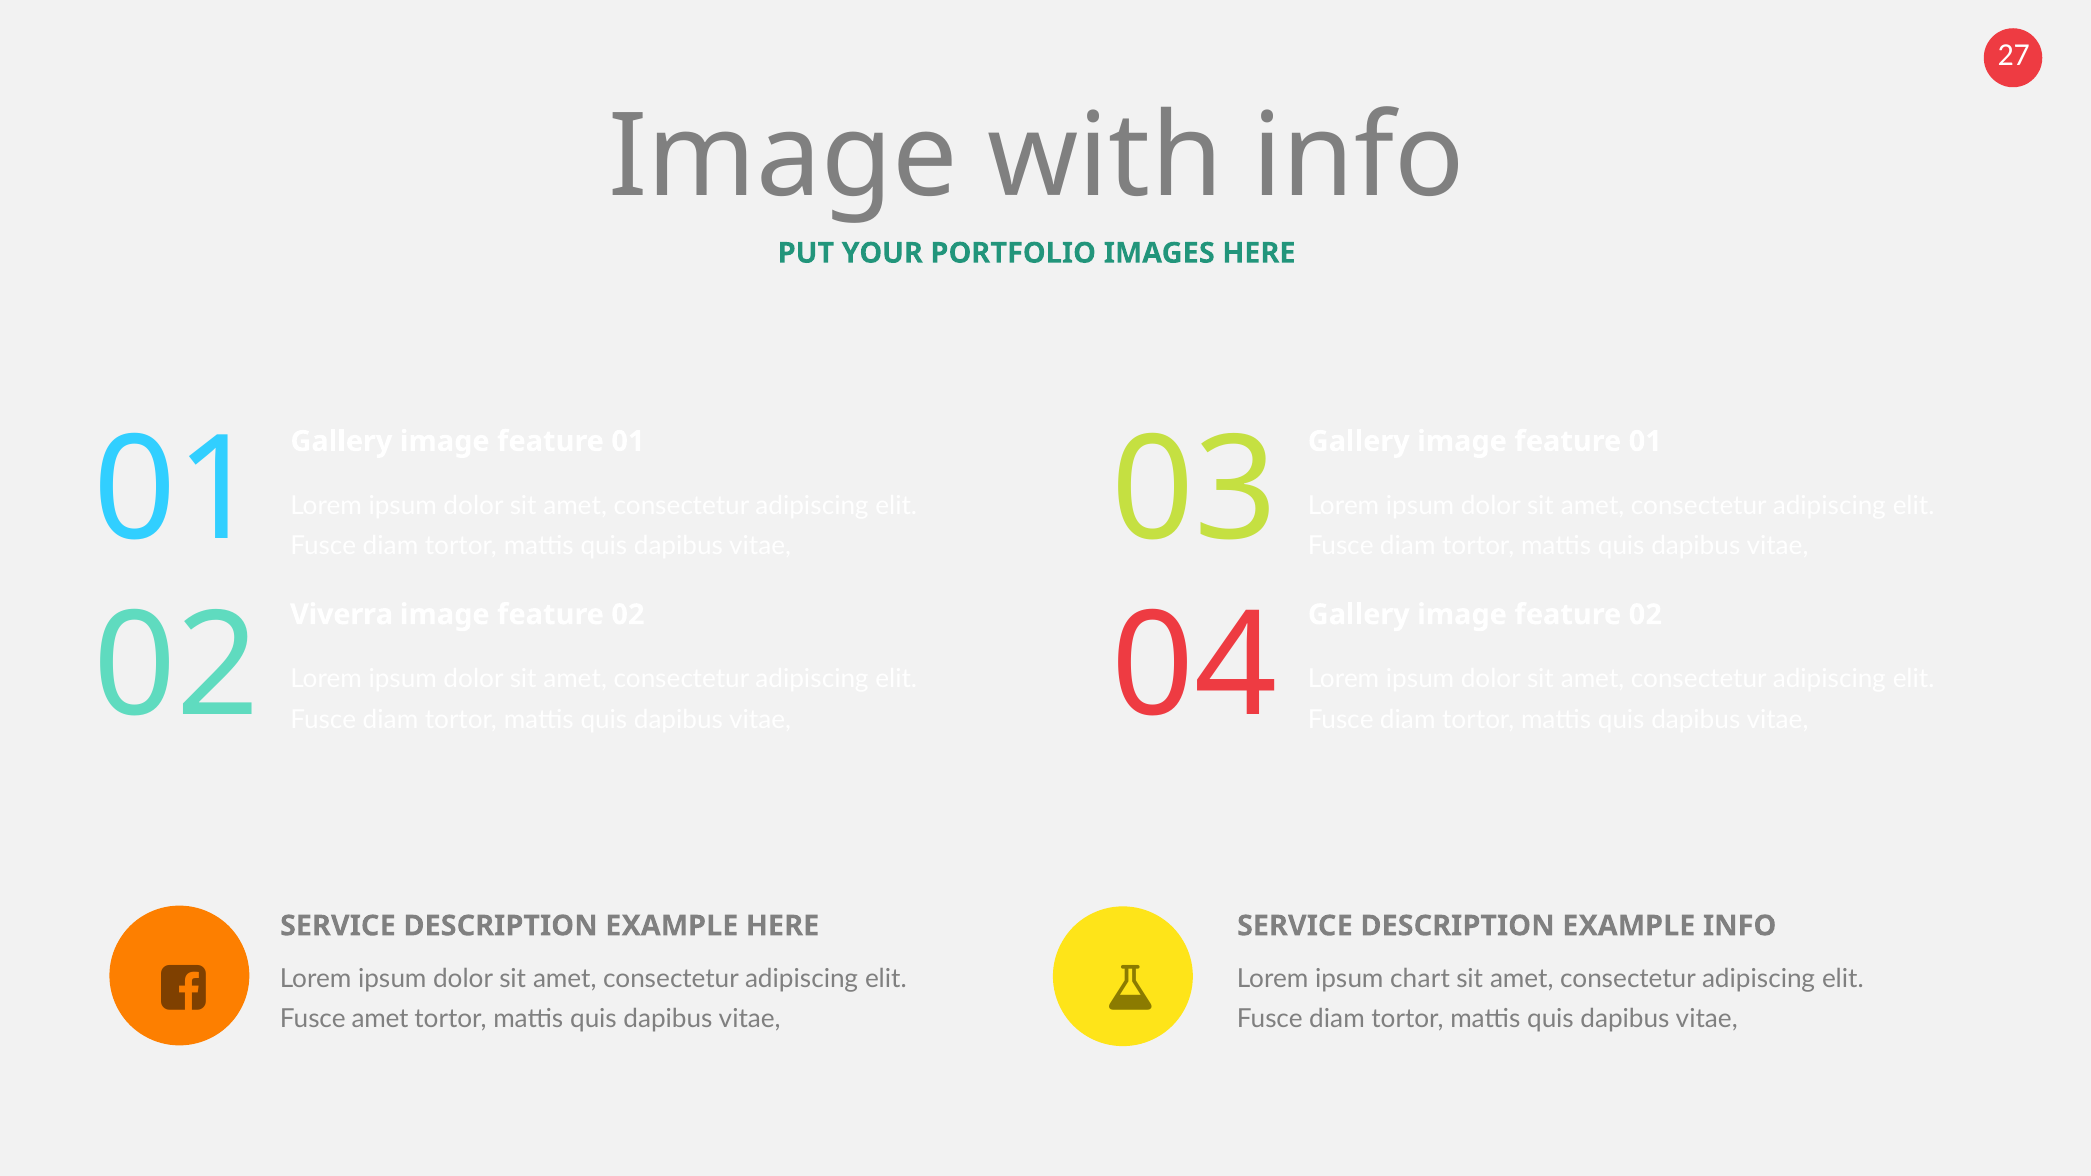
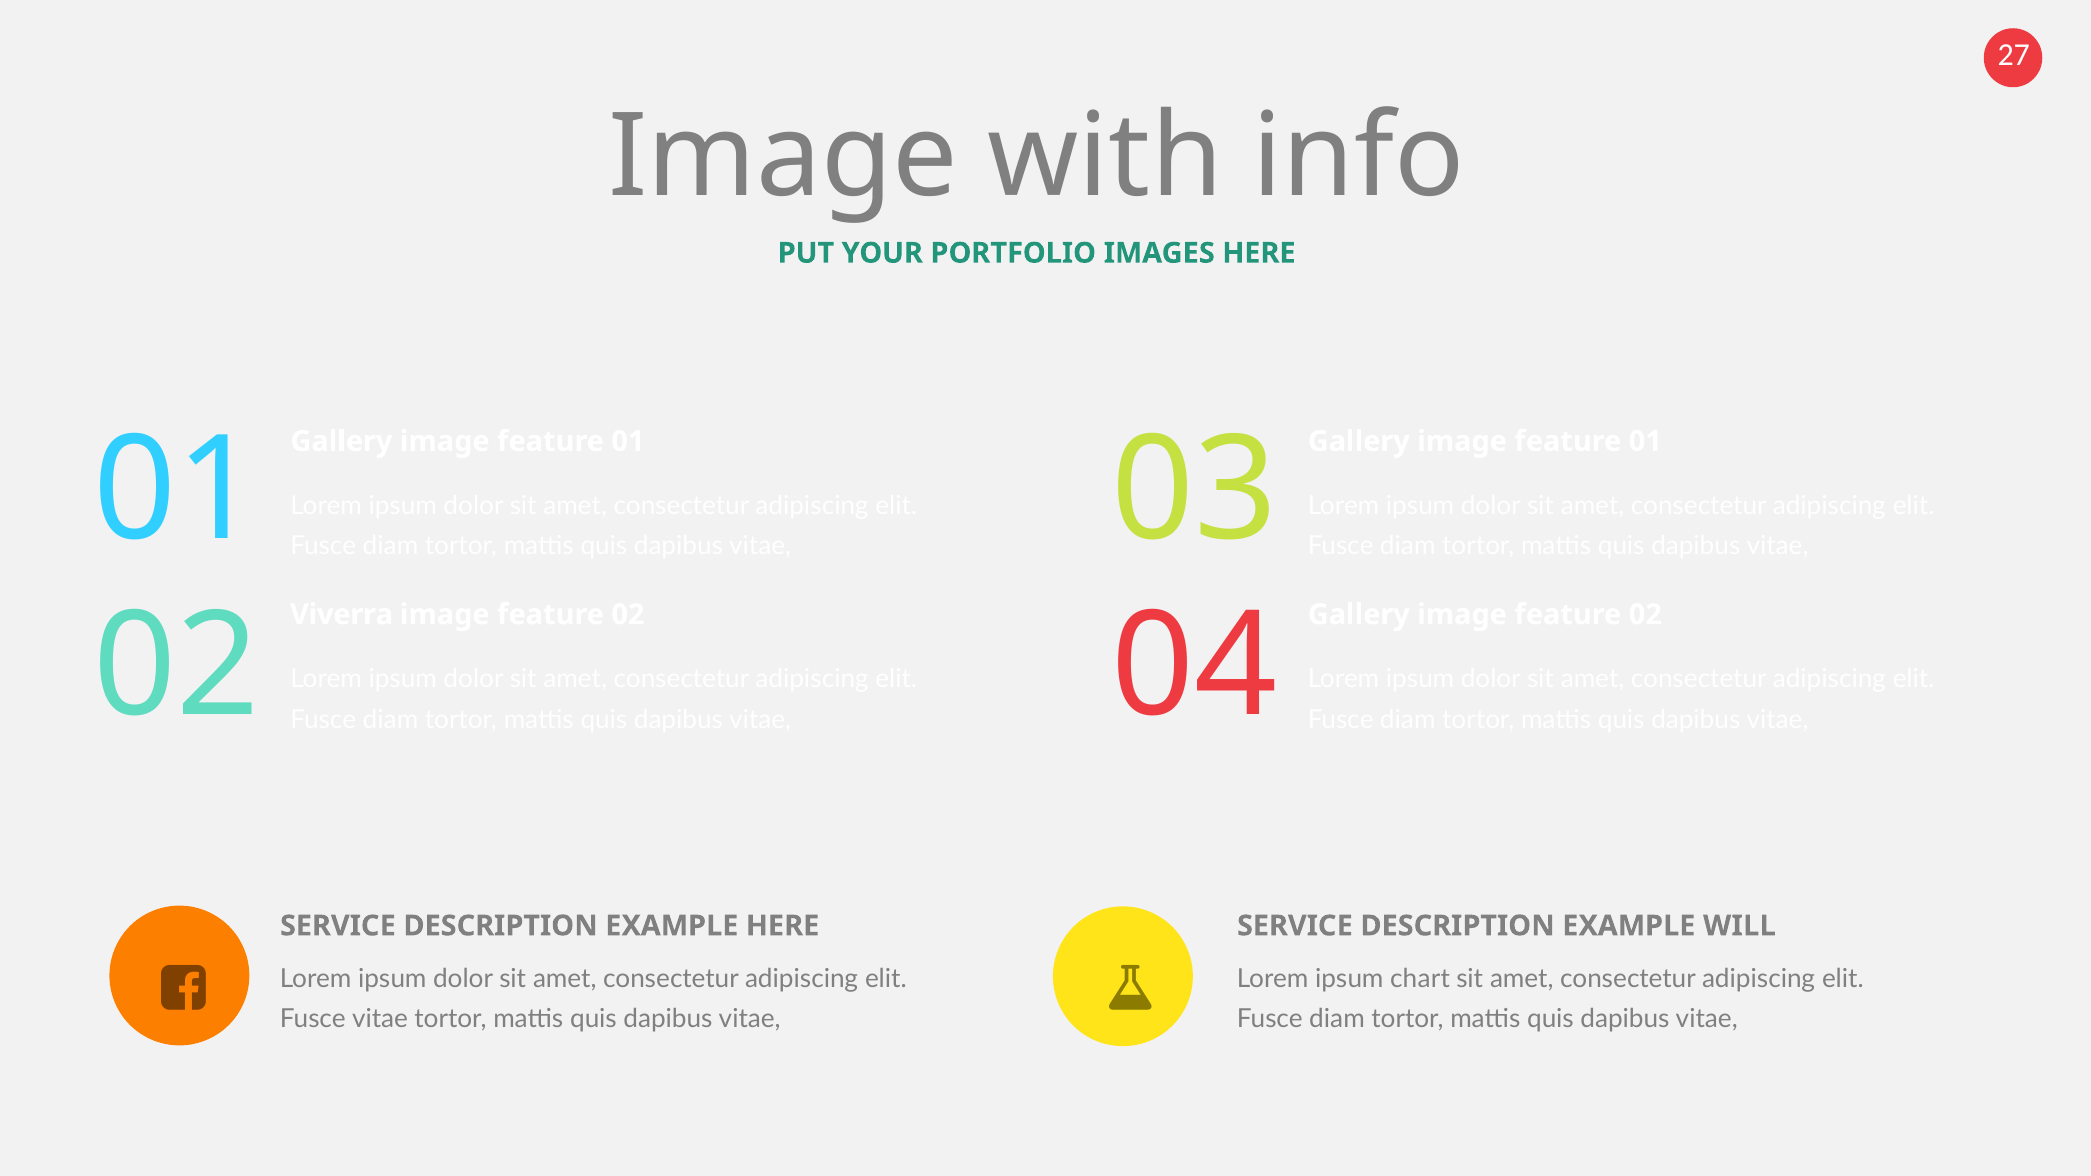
EXAMPLE INFO: INFO -> WILL
Fusce amet: amet -> vitae
